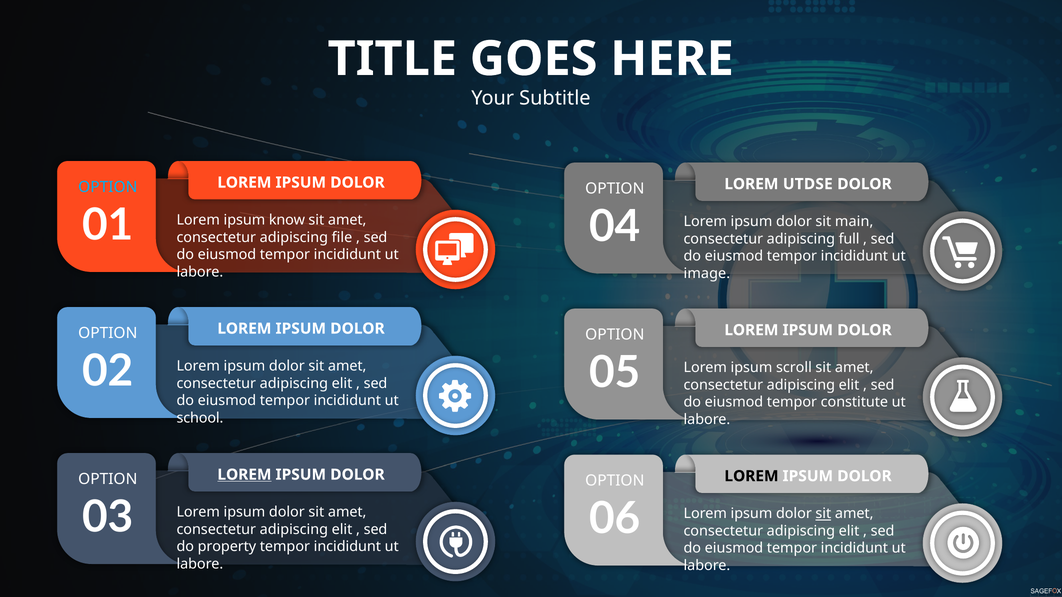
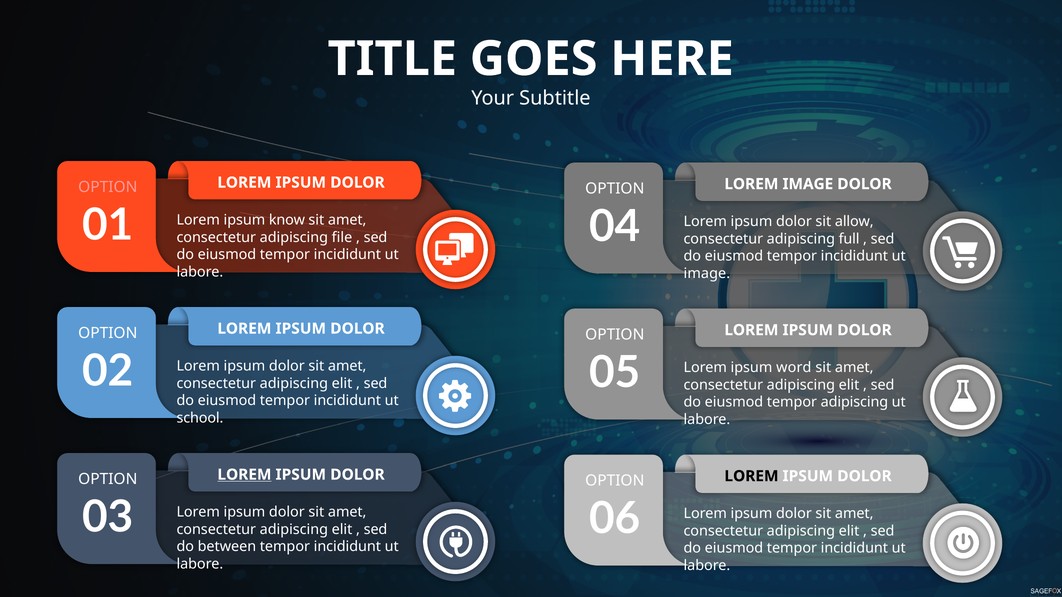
LOREM UTDSE: UTDSE -> IMAGE
OPTION at (108, 187) colour: light blue -> pink
main: main -> allow
scroll: scroll -> word
tempor constitute: constitute -> adipiscing
sit at (823, 514) underline: present -> none
property: property -> between
